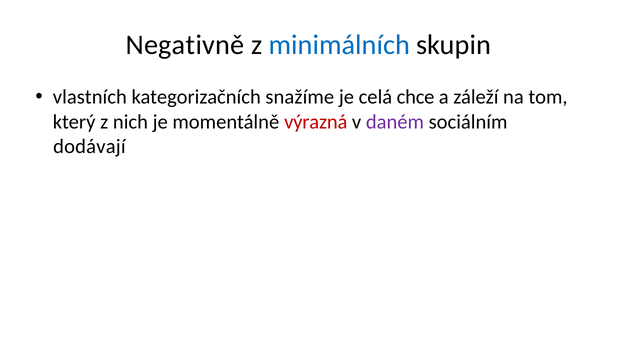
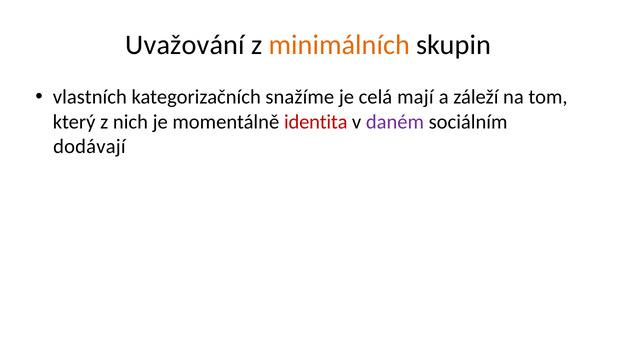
Negativně: Negativně -> Uvažování
minimálních colour: blue -> orange
chce: chce -> mají
výrazná: výrazná -> identita
